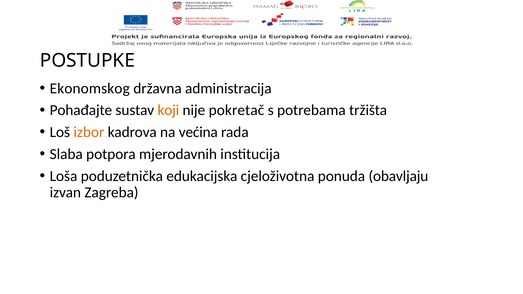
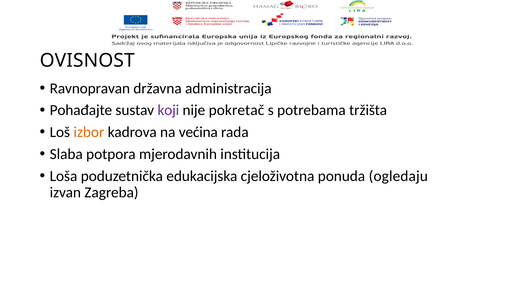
POSTUPKE: POSTUPKE -> OVISNOST
Ekonomskog: Ekonomskog -> Ravnopravan
koji colour: orange -> purple
obavljaju: obavljaju -> ogledaju
